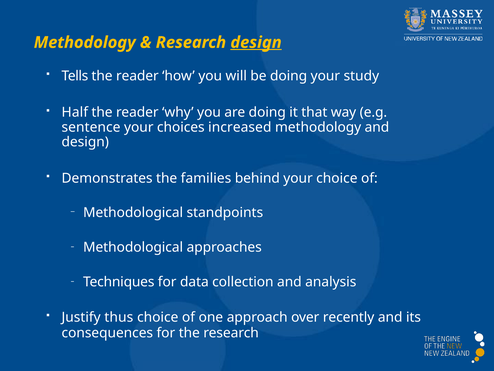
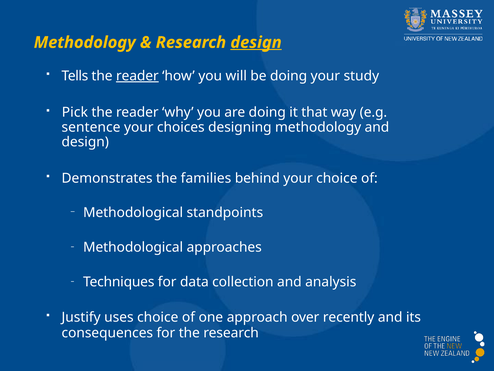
reader at (137, 76) underline: none -> present
Half: Half -> Pick
increased: increased -> designing
thus: thus -> uses
